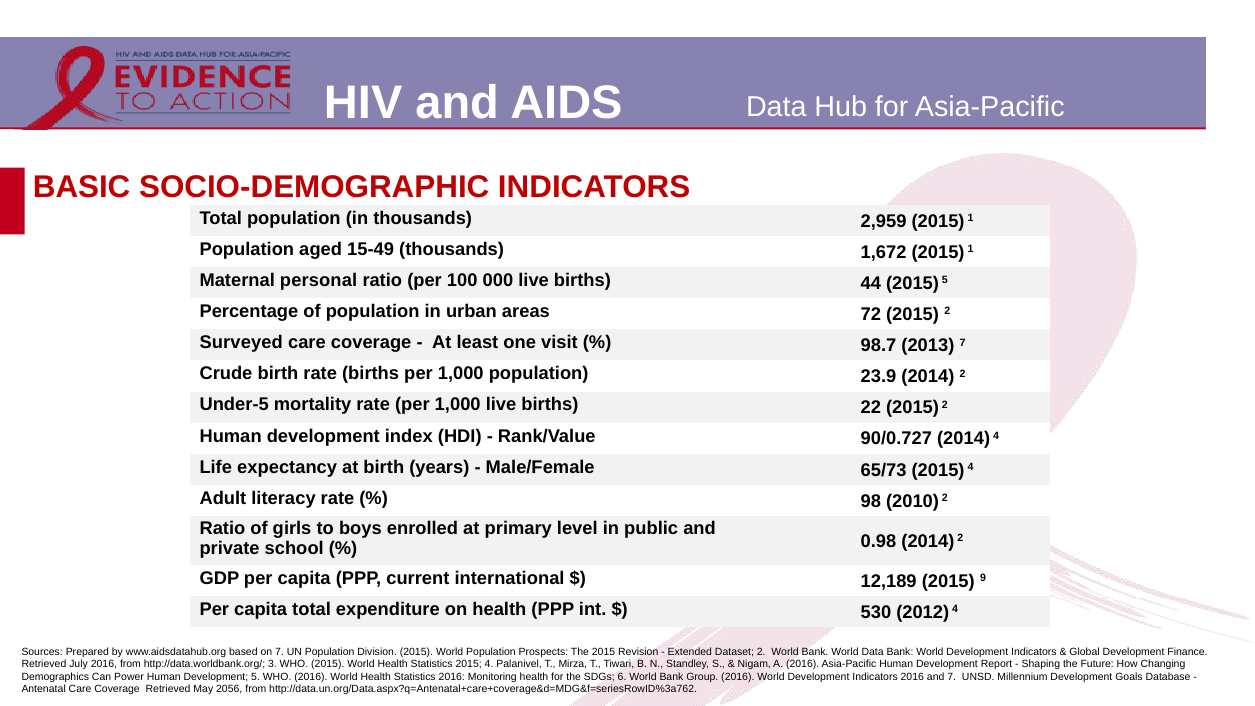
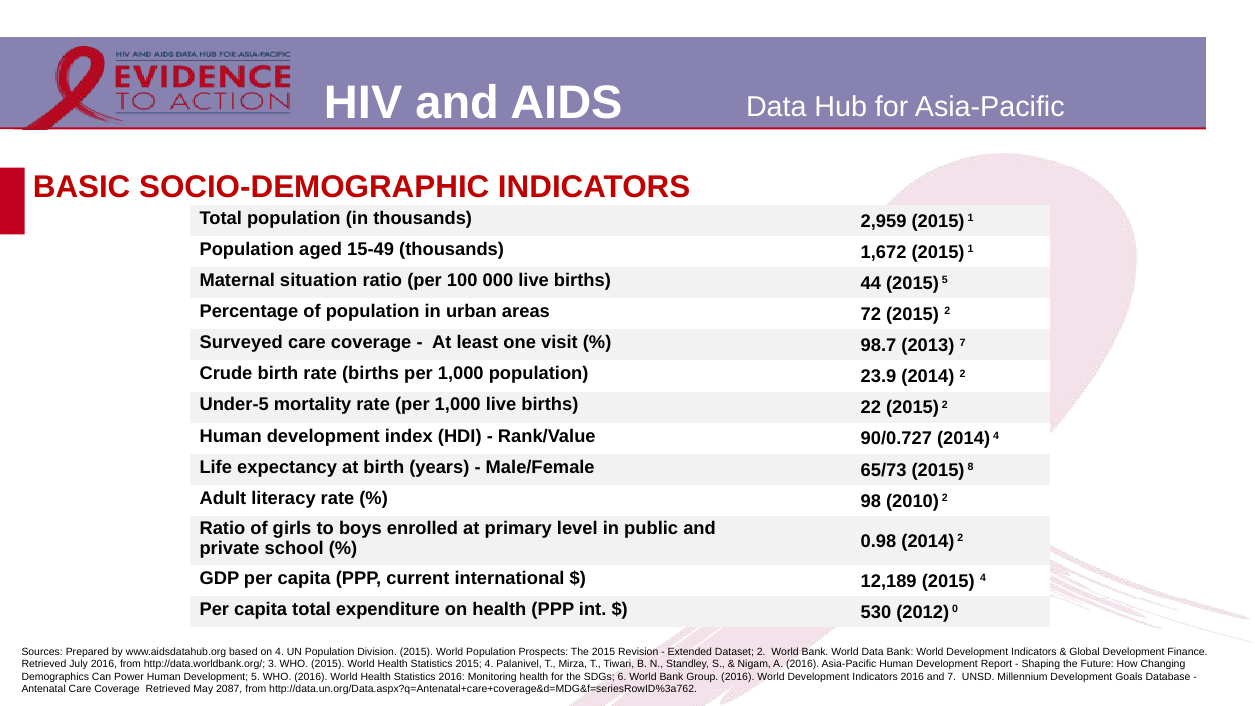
personal: personal -> situation
65/73 2015 4: 4 -> 8
12,189 2015 9: 9 -> 4
2012 4: 4 -> 0
on 7: 7 -> 4
2056: 2056 -> 2087
